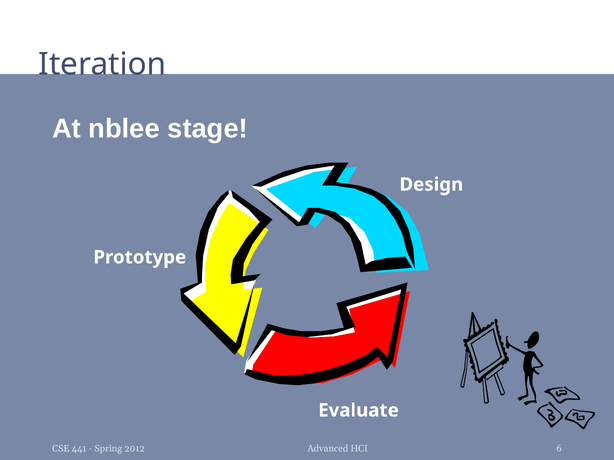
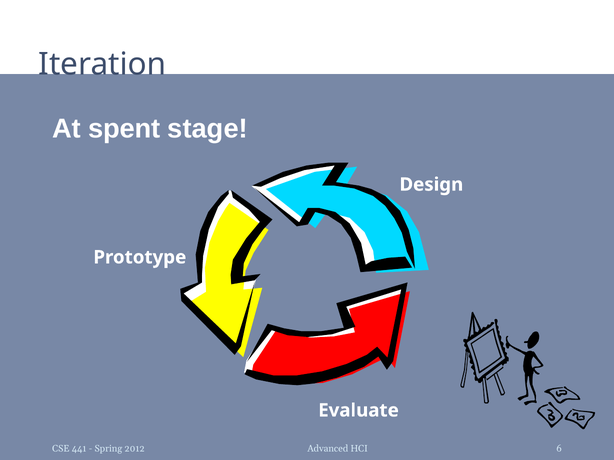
nblee: nblee -> spent
